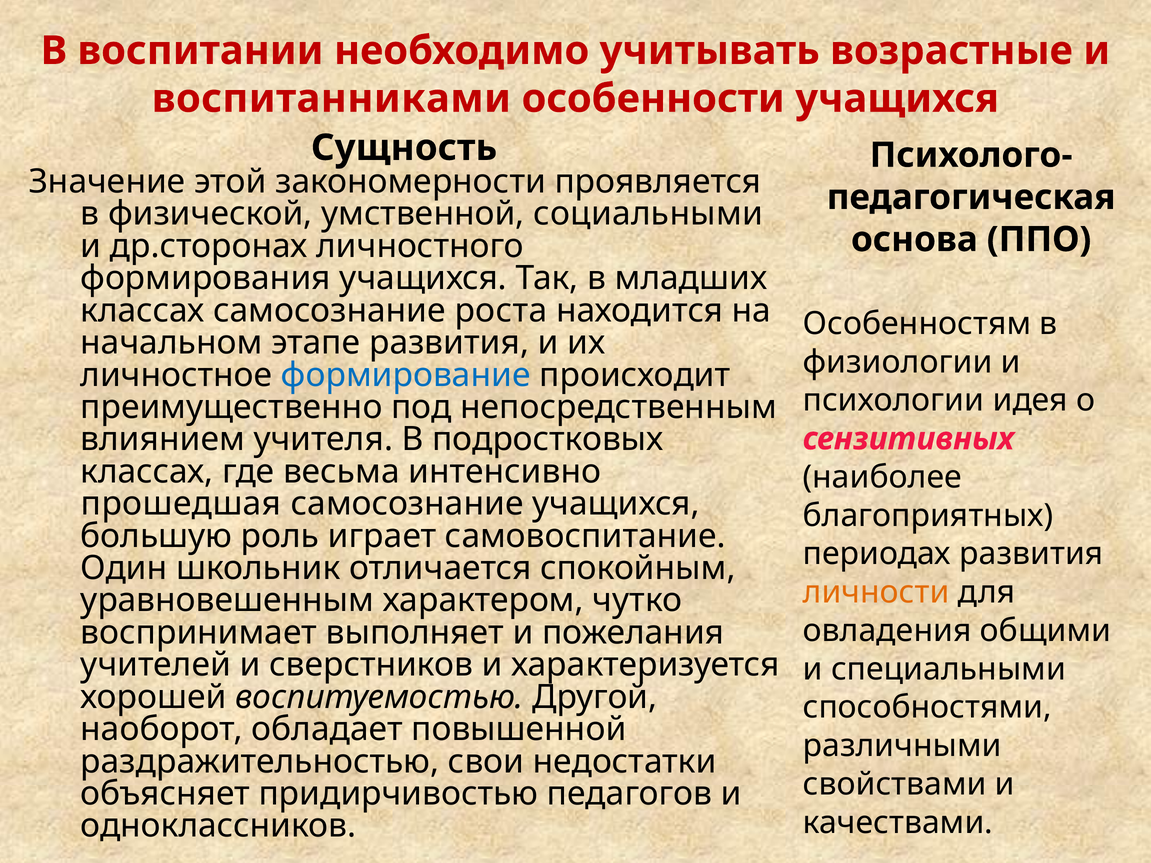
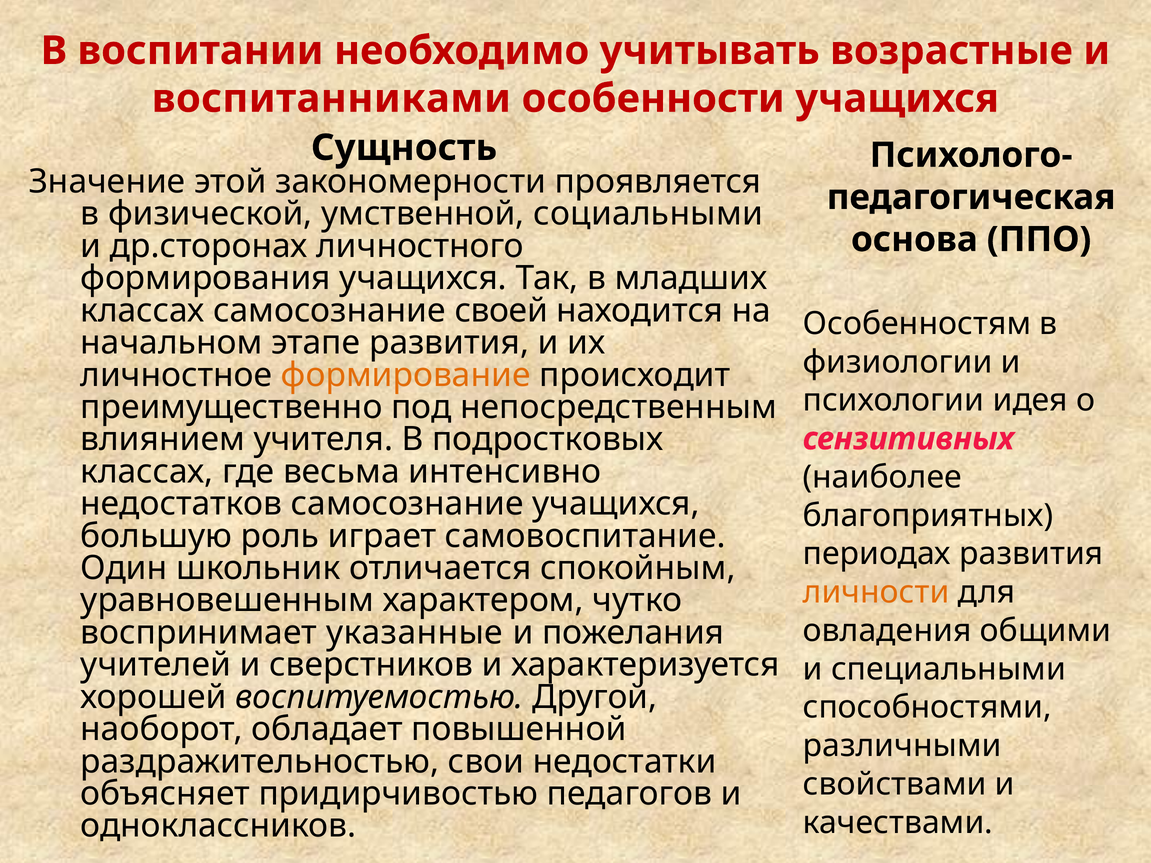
роста: роста -> своей
формирование colour: blue -> orange
прошедшая: прошедшая -> недостатков
выполняет: выполняет -> указанные
